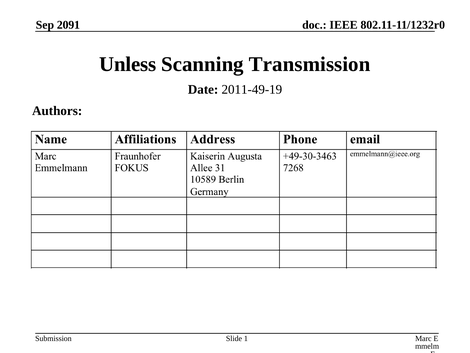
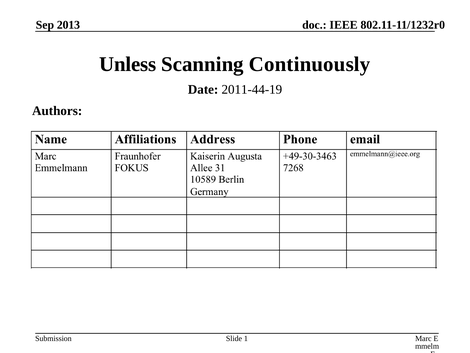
2091: 2091 -> 2013
Transmission: Transmission -> Continuously
2011-49-19: 2011-49-19 -> 2011-44-19
